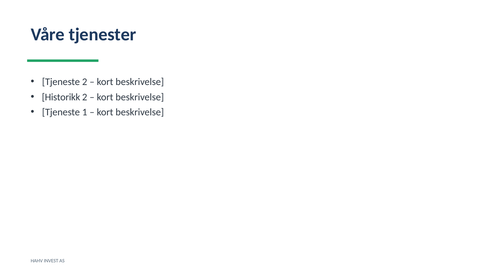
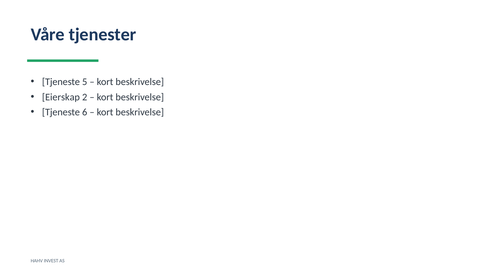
Tjeneste 2: 2 -> 5
Historikk: Historikk -> Eierskap
1: 1 -> 6
